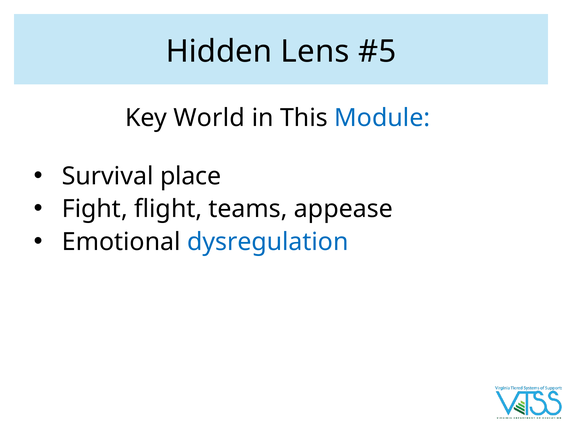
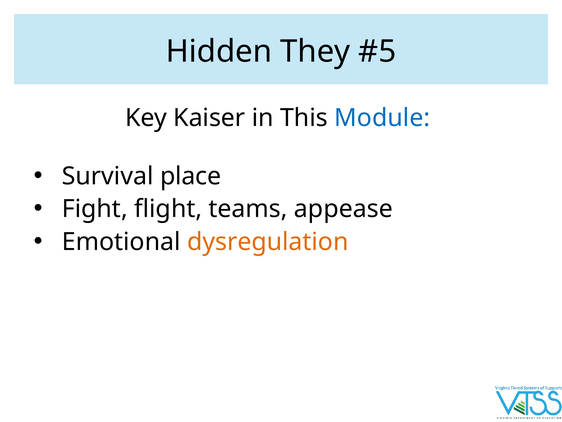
Lens: Lens -> They
World: World -> Kaiser
dysregulation colour: blue -> orange
